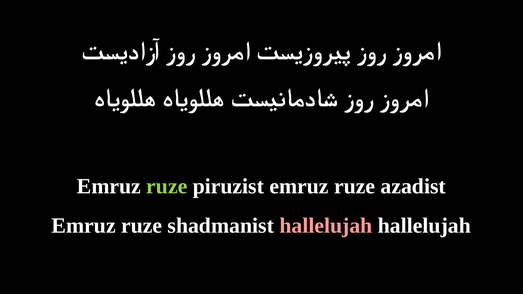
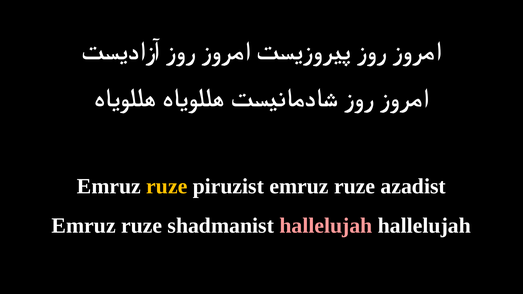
ruze at (167, 187) colour: light green -> yellow
